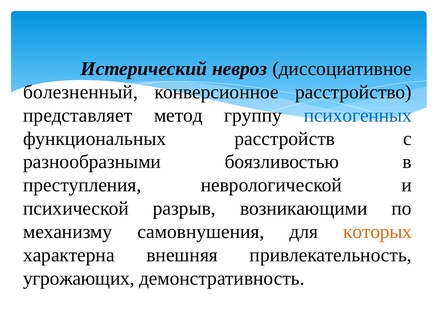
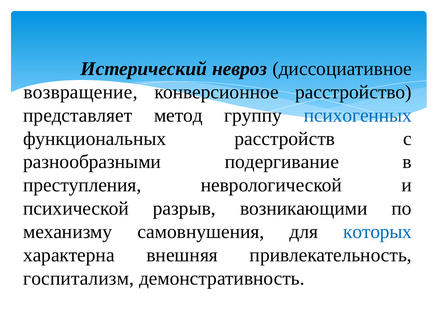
болезненный: болезненный -> возвращение
боязливостью: боязливостью -> подергивание
которых colour: orange -> blue
угрожающих: угрожающих -> госпитализм
